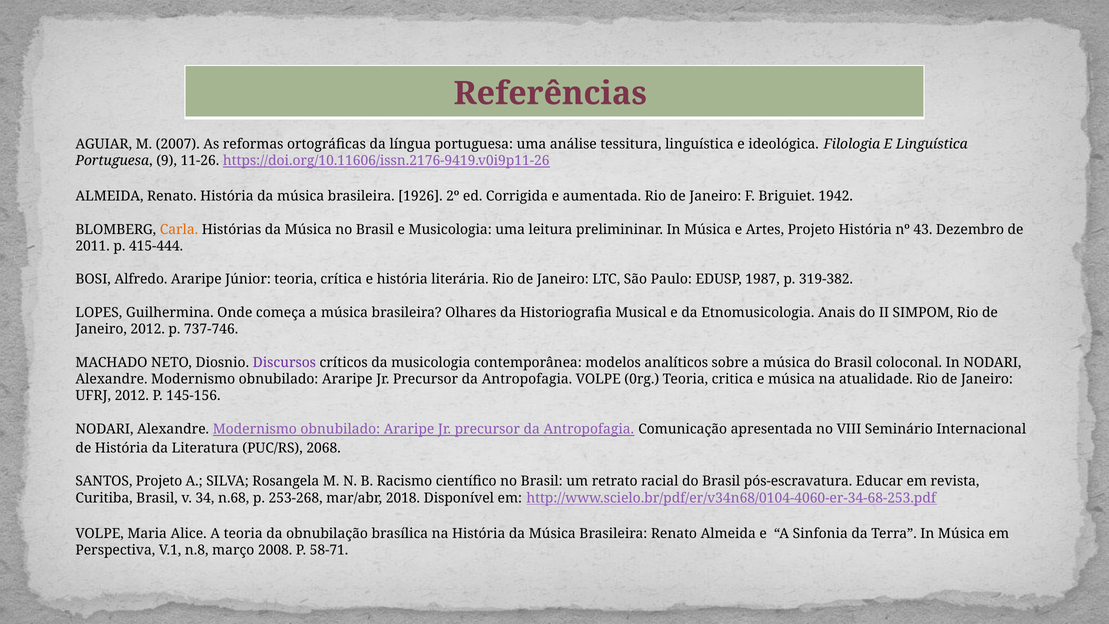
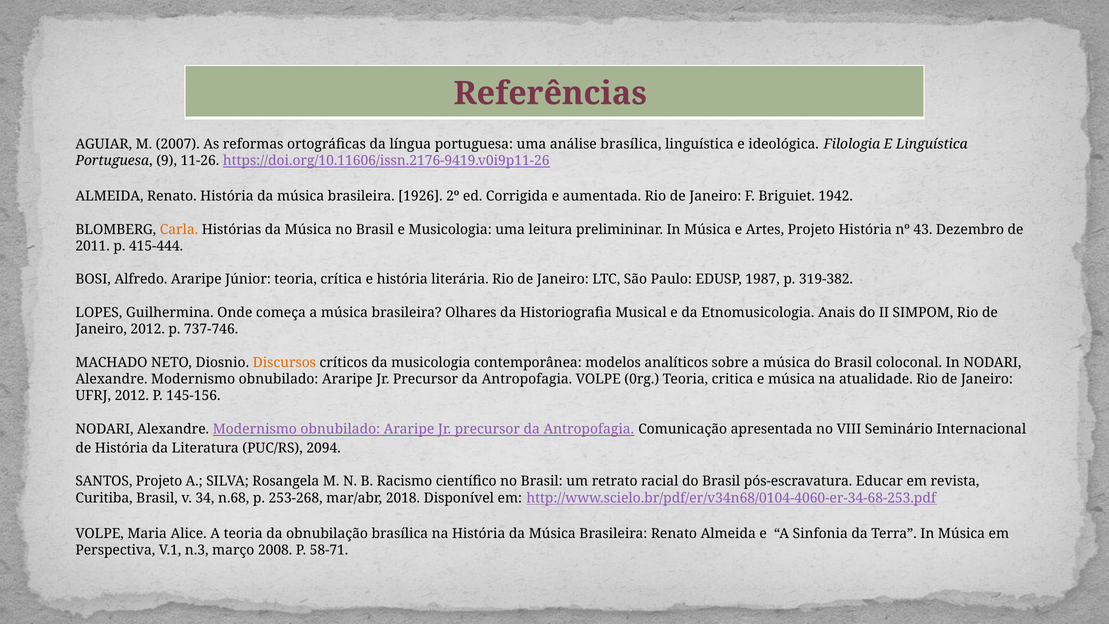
análise tessitura: tessitura -> brasílica
Discursos colour: purple -> orange
2068: 2068 -> 2094
n.8: n.8 -> n.3
